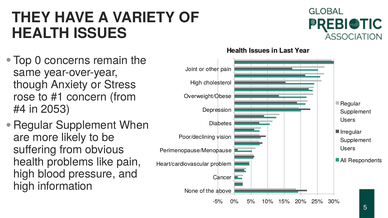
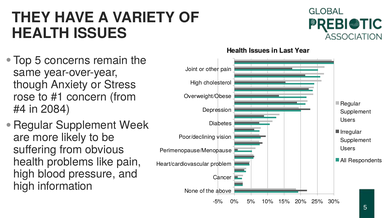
Top 0: 0 -> 5
2053: 2053 -> 2084
When: When -> Week
